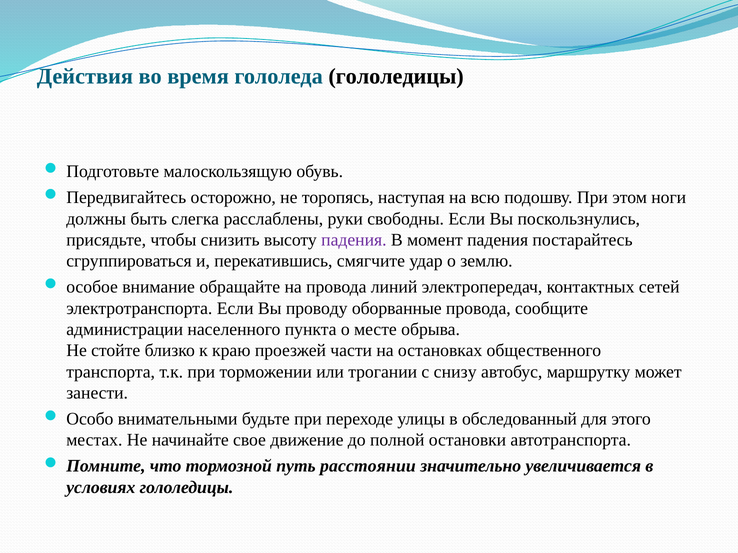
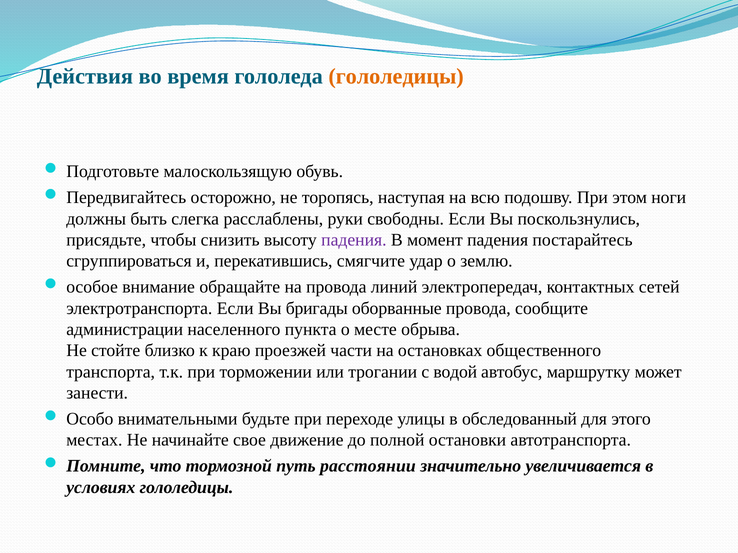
гололедицы at (396, 77) colour: black -> orange
проводу: проводу -> бригады
снизу: снизу -> водой
